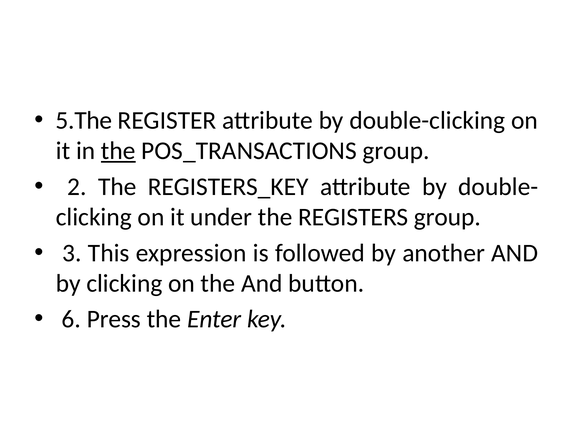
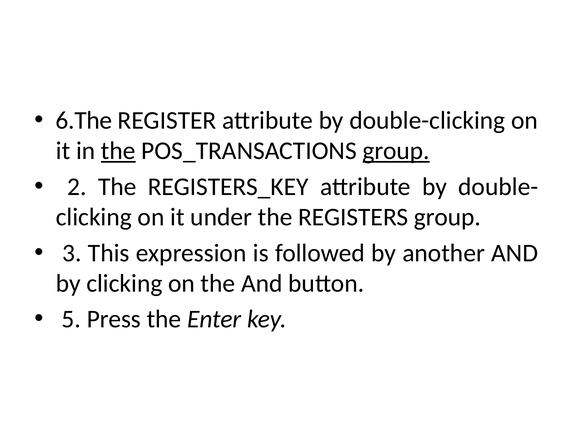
5.The: 5.The -> 6.The
group at (396, 151) underline: none -> present
6: 6 -> 5
